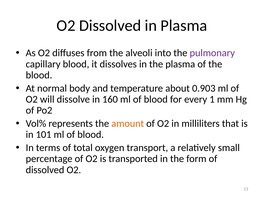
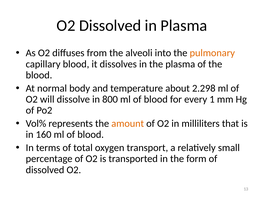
pulmonary colour: purple -> orange
0.903: 0.903 -> 2.298
160: 160 -> 800
101: 101 -> 160
